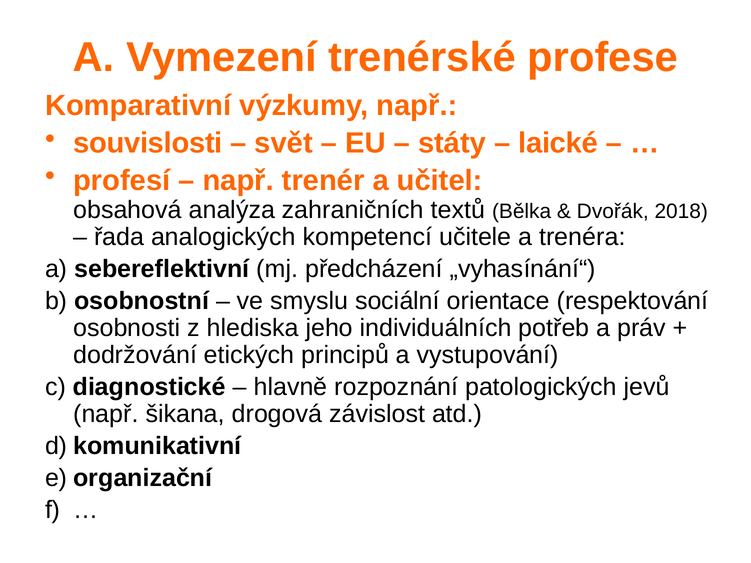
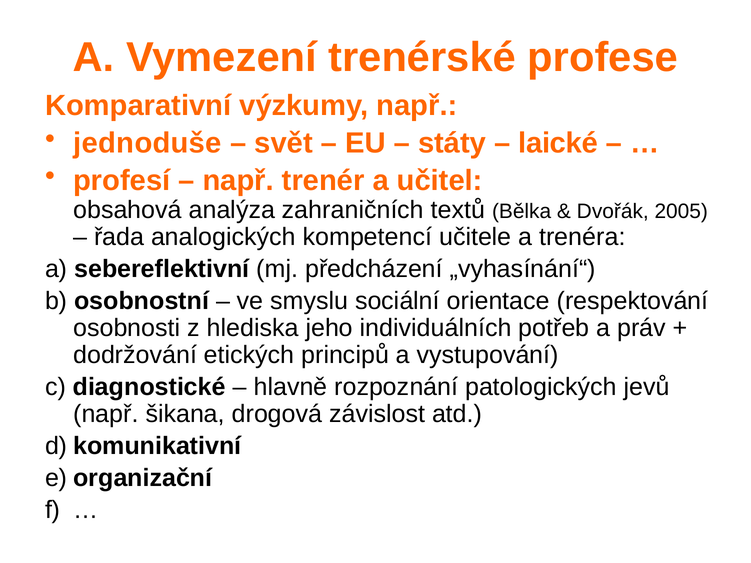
souvislosti: souvislosti -> jednoduše
2018: 2018 -> 2005
